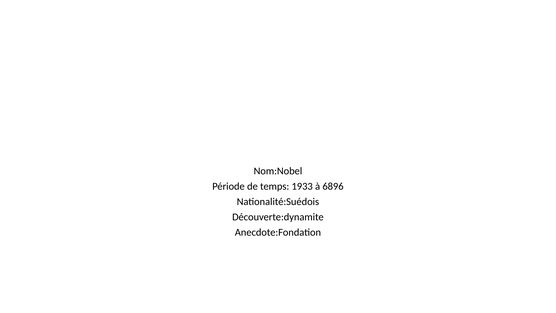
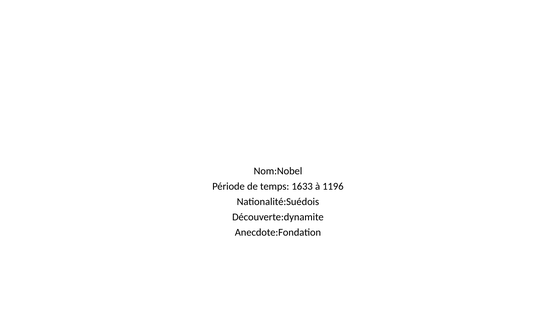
1933: 1933 -> 1633
6896: 6896 -> 1196
